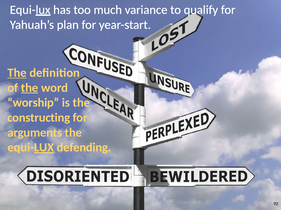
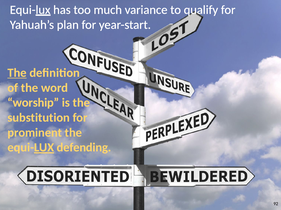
the at (30, 88) underline: present -> none
constructing: constructing -> substitution
arguments: arguments -> prominent
